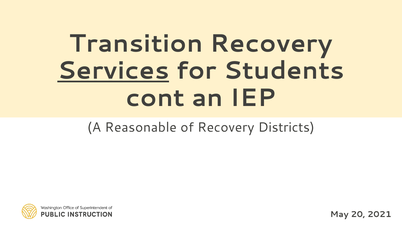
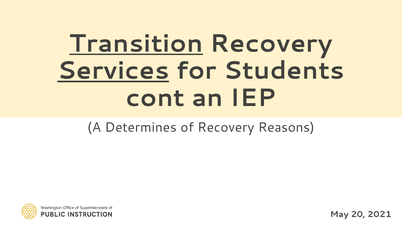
Transition underline: none -> present
Reasonable: Reasonable -> Determines
Districts: Districts -> Reasons
